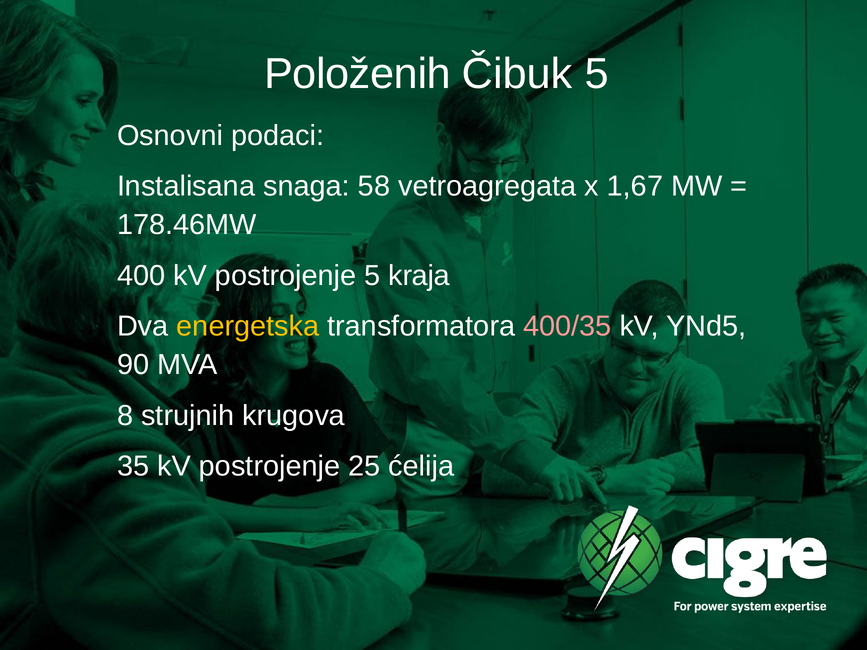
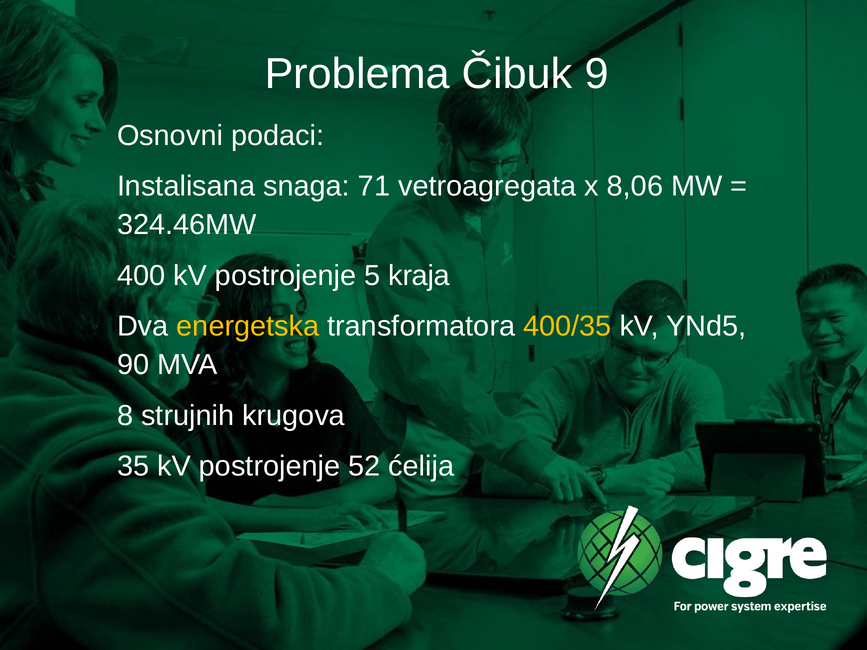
Položenih: Položenih -> Problema
Čibuk 5: 5 -> 9
58: 58 -> 71
1,67: 1,67 -> 8,06
178.46MW: 178.46MW -> 324.46MW
400/35 colour: pink -> yellow
25: 25 -> 52
